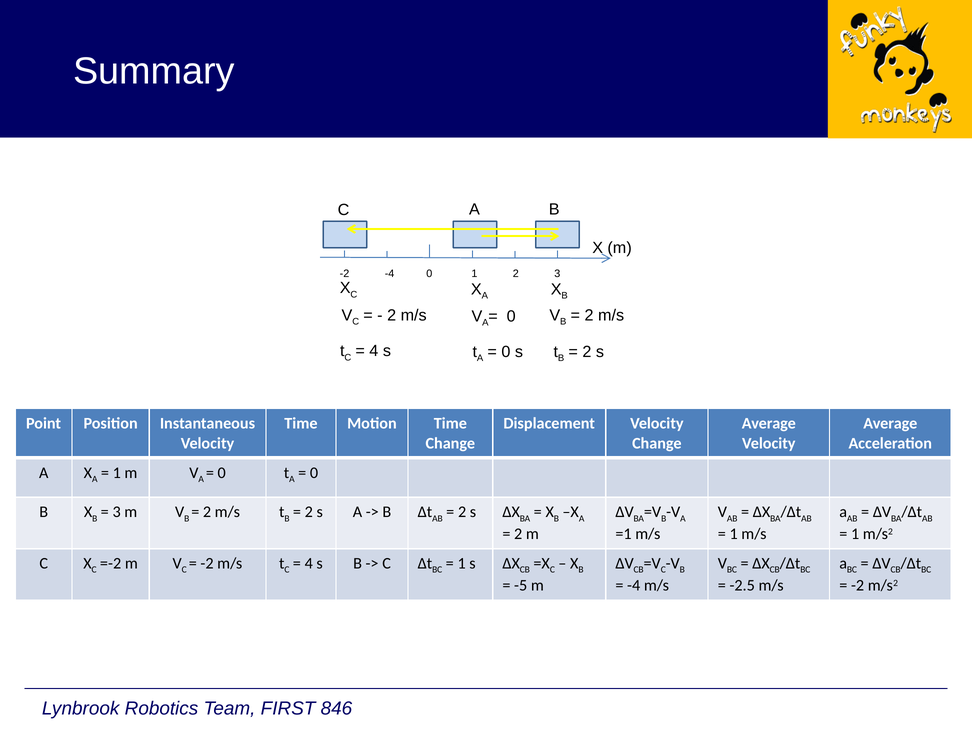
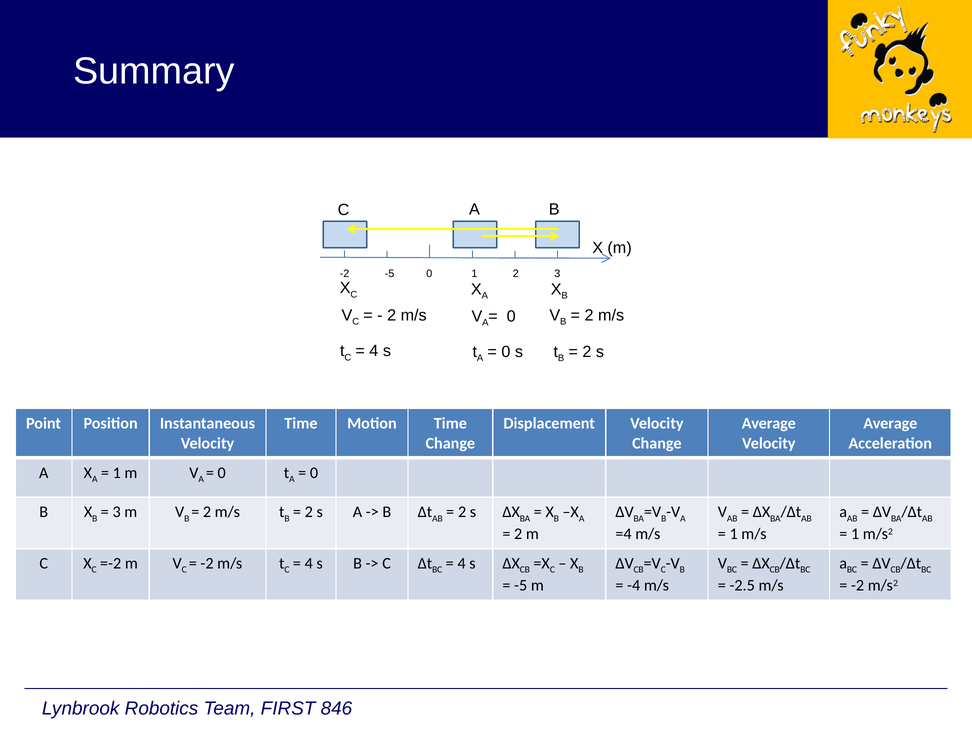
-4 at (390, 274): -4 -> -5
=1: =1 -> =4
1 at (462, 564): 1 -> 4
